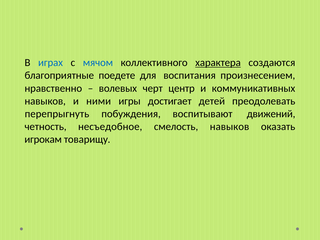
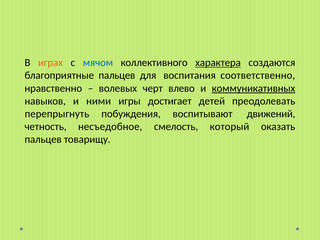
играх colour: blue -> orange
благоприятные поедете: поедете -> пальцев
произнесением: произнесением -> соответственно
центр: центр -> влево
коммуникативных underline: none -> present
смелость навыков: навыков -> который
игрокам at (43, 139): игрокам -> пальцев
